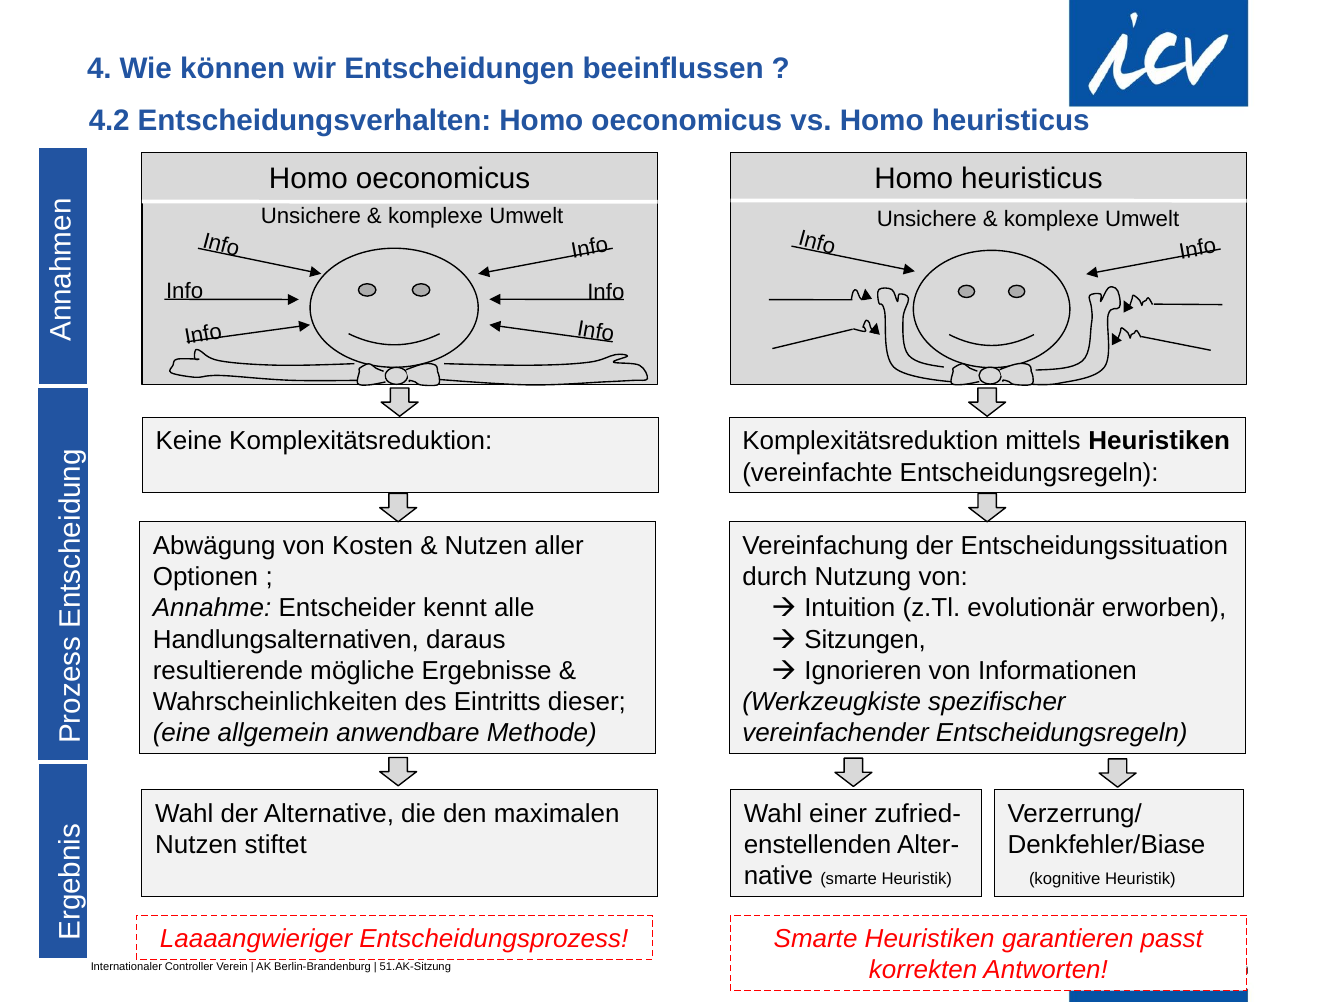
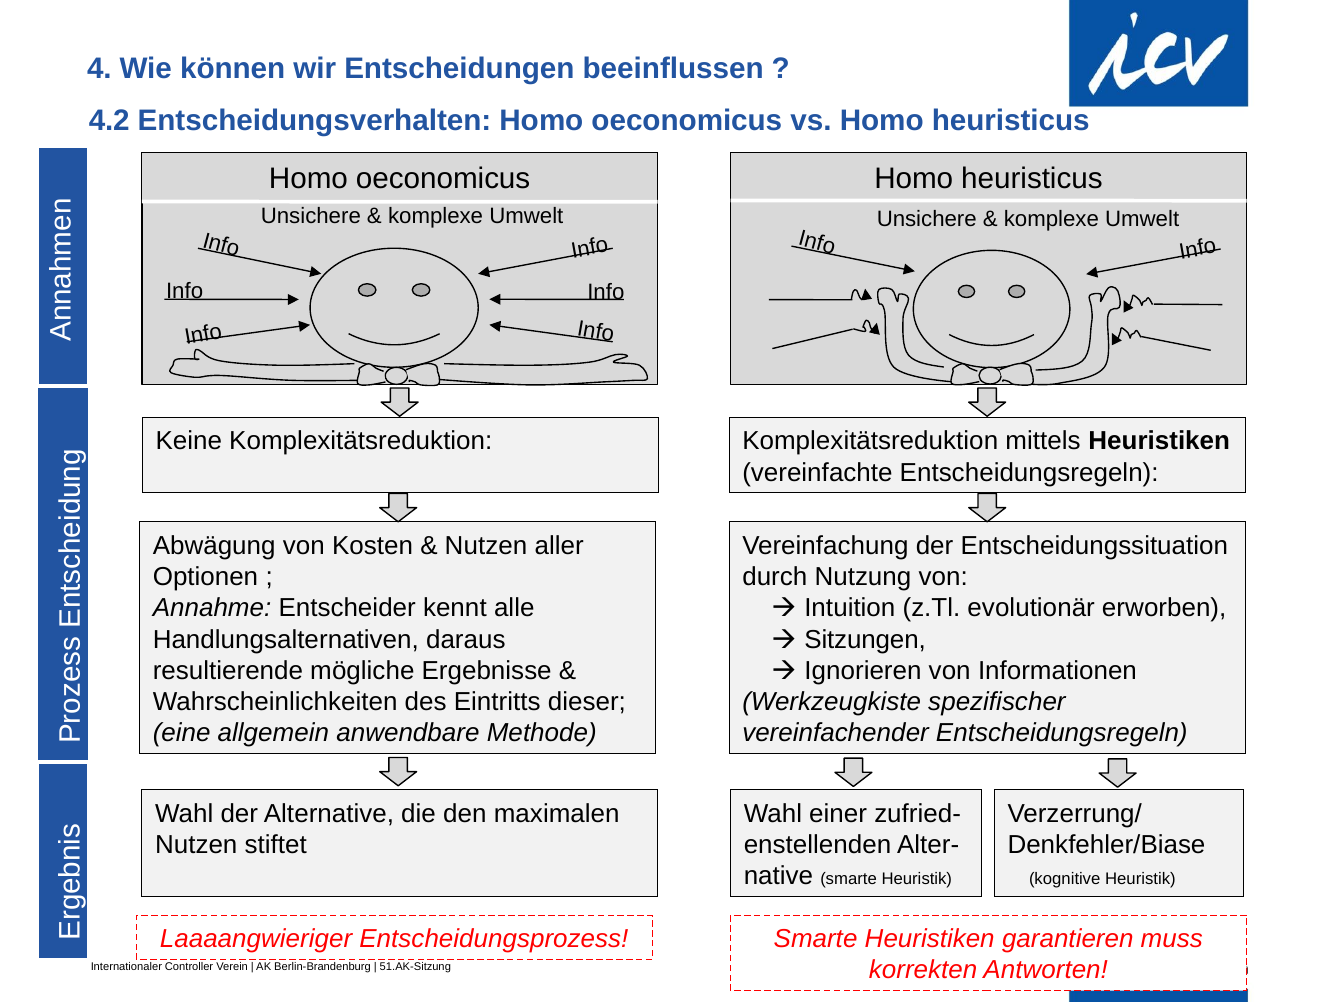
passt: passt -> muss
